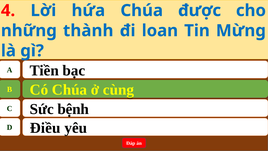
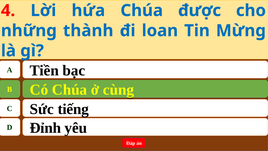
bệnh: bệnh -> tiếng
Điều: Điều -> Đỉnh
